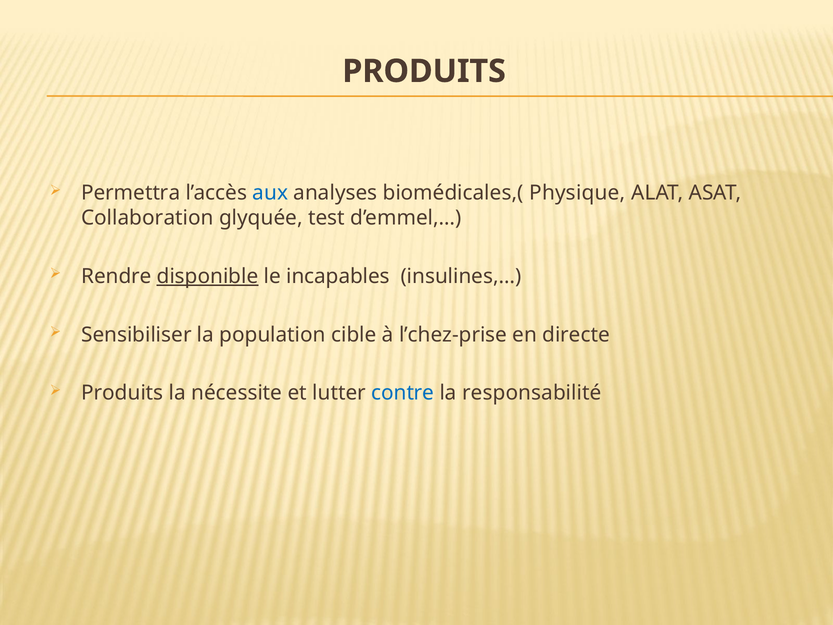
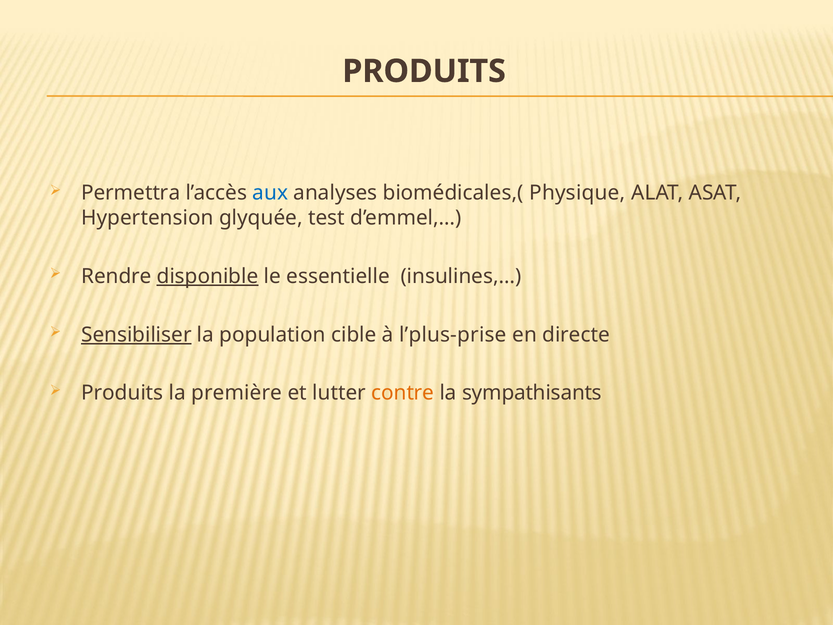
Collaboration: Collaboration -> Hypertension
incapables: incapables -> essentielle
Sensibiliser underline: none -> present
l’chez-prise: l’chez-prise -> l’plus-prise
nécessite: nécessite -> première
contre colour: blue -> orange
responsabilité: responsabilité -> sympathisants
